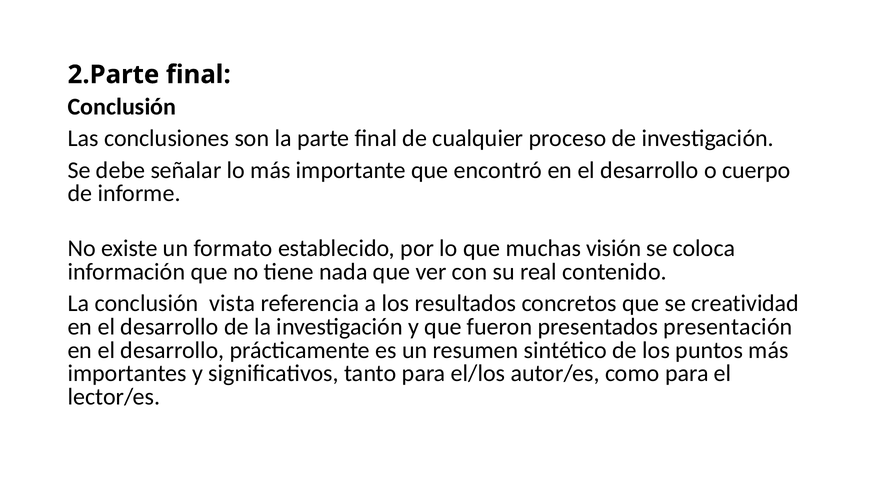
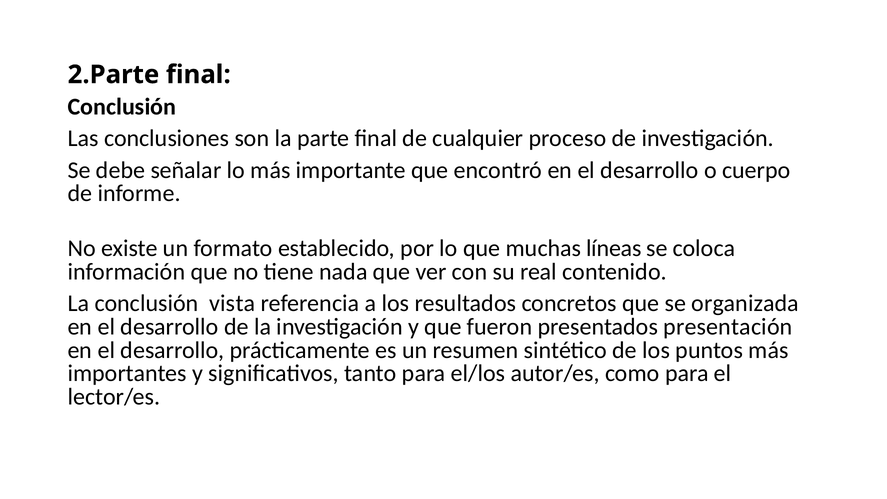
visión: visión -> líneas
creatividad: creatividad -> organizada
